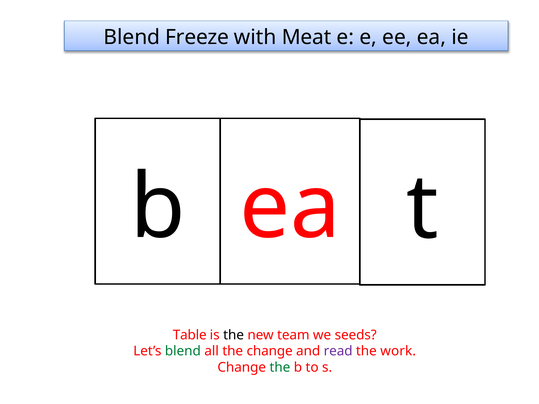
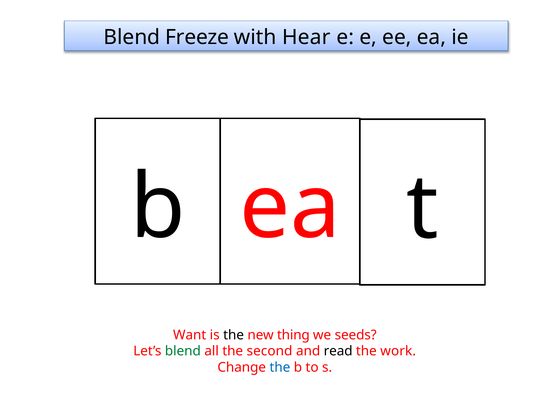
Meat: Meat -> Hear
Table: Table -> Want
team: team -> thing
the change: change -> second
read colour: purple -> black
the at (280, 368) colour: green -> blue
